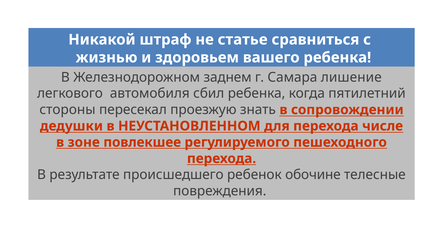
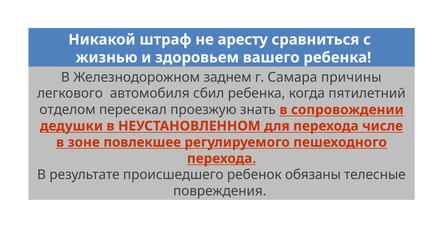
статье: статье -> аресту
лишение: лишение -> причины
стороны: стороны -> отделом
обочине: обочине -> обязаны
